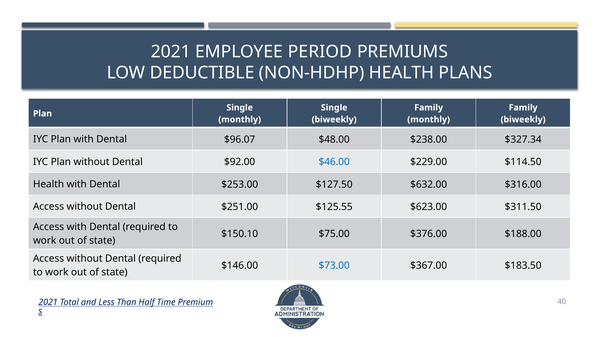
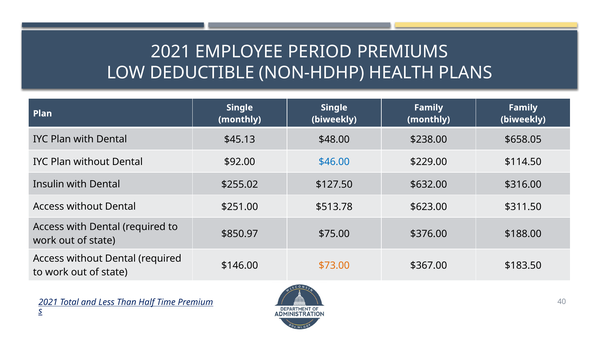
$96.07: $96.07 -> $45.13
$327.34: $327.34 -> $658.05
Health at (49, 184): Health -> Insulin
$253.00: $253.00 -> $255.02
$125.55: $125.55 -> $513.78
$150.10: $150.10 -> $850.97
$73.00 colour: blue -> orange
